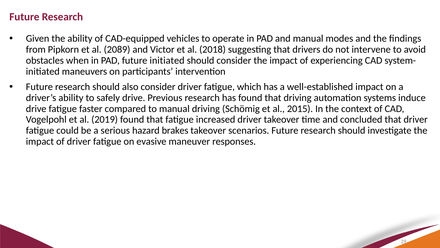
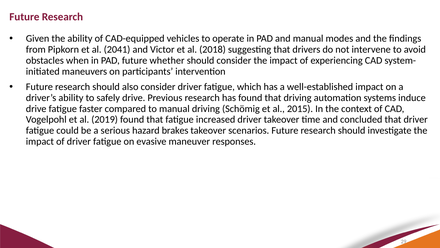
2089: 2089 -> 2041
future initiated: initiated -> whether
